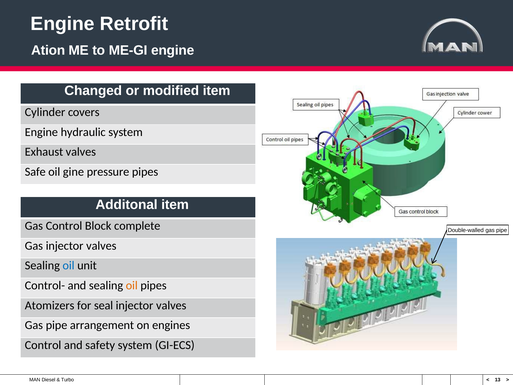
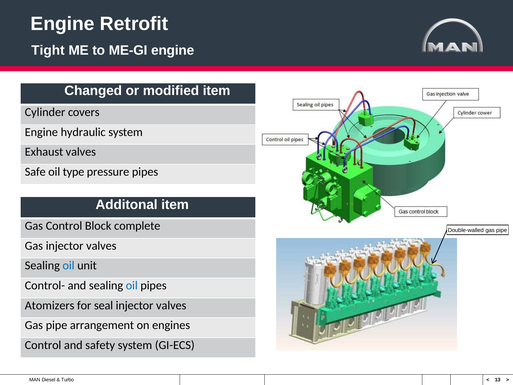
Ation: Ation -> Tight
gine: gine -> type
oil at (132, 285) colour: orange -> blue
